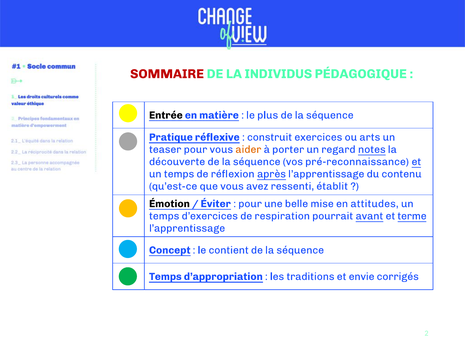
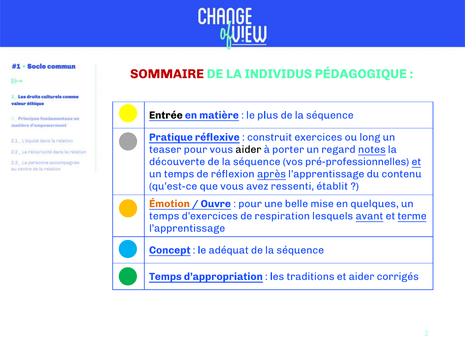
arts: arts -> long
aider at (248, 149) colour: orange -> black
pré-reconnaissance: pré-reconnaissance -> pré-professionnelles
Émotion colour: black -> orange
Éviter: Éviter -> Ouvre
attitudes: attitudes -> quelques
pourrait: pourrait -> lesquels
contient: contient -> adéquat
et envie: envie -> aider
